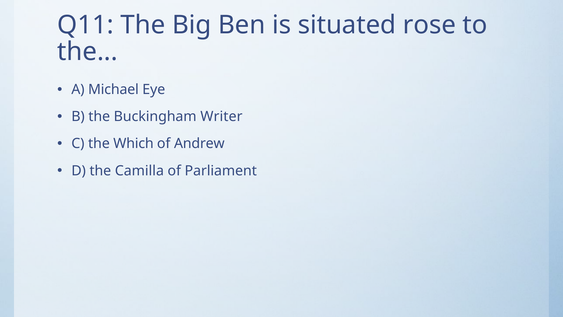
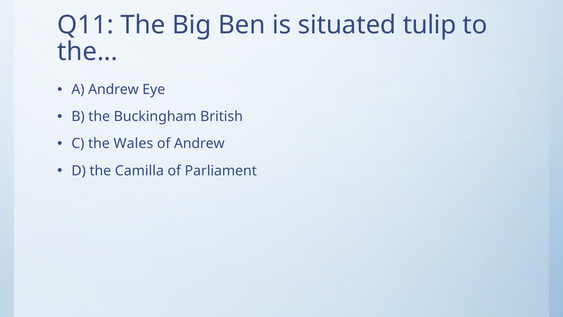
rose: rose -> tulip
A Michael: Michael -> Andrew
Writer: Writer -> British
Which: Which -> Wales
